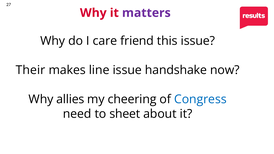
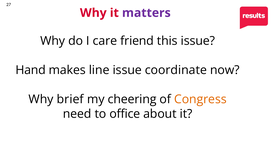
Their: Their -> Hand
handshake: handshake -> coordinate
allies: allies -> brief
Congress colour: blue -> orange
sheet: sheet -> office
